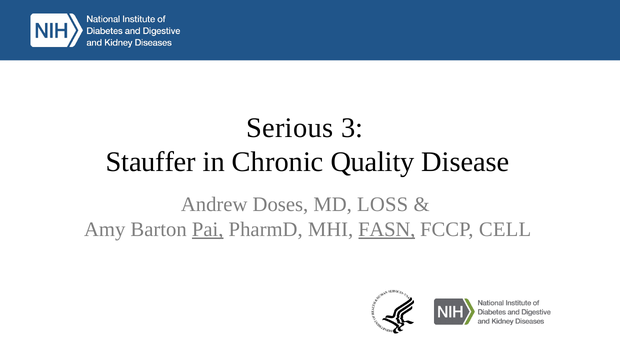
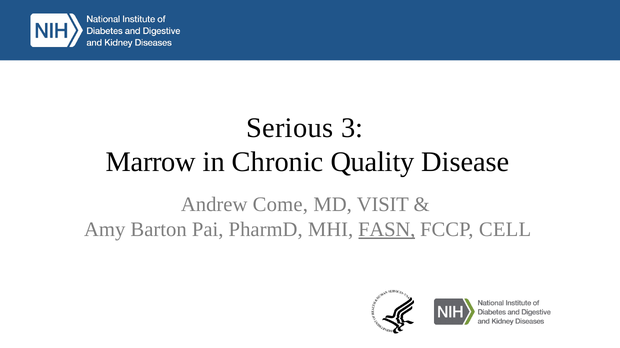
Stauffer: Stauffer -> Marrow
Doses: Doses -> Come
LOSS: LOSS -> VISIT
Pai underline: present -> none
